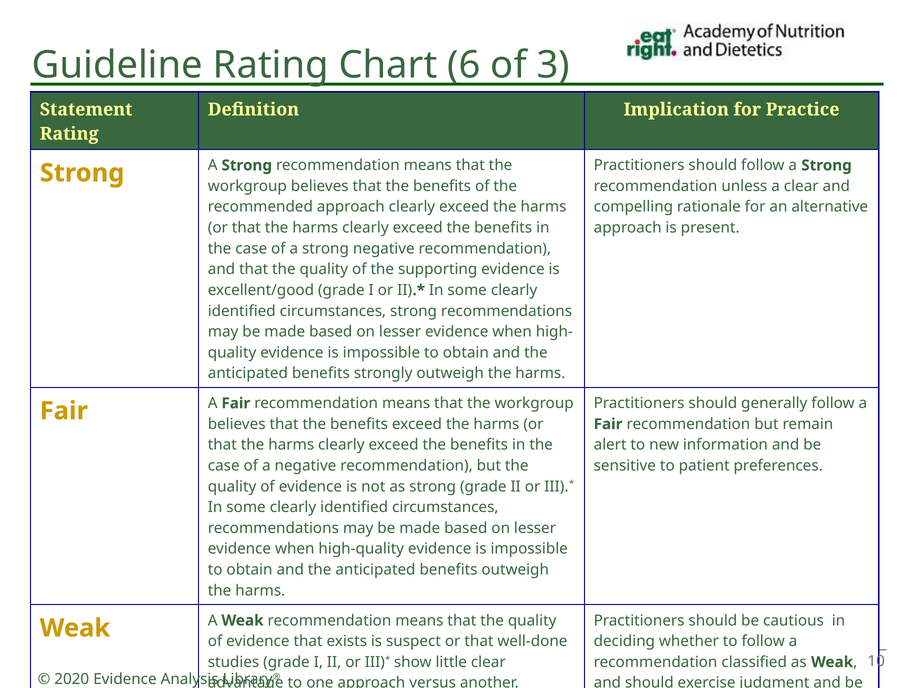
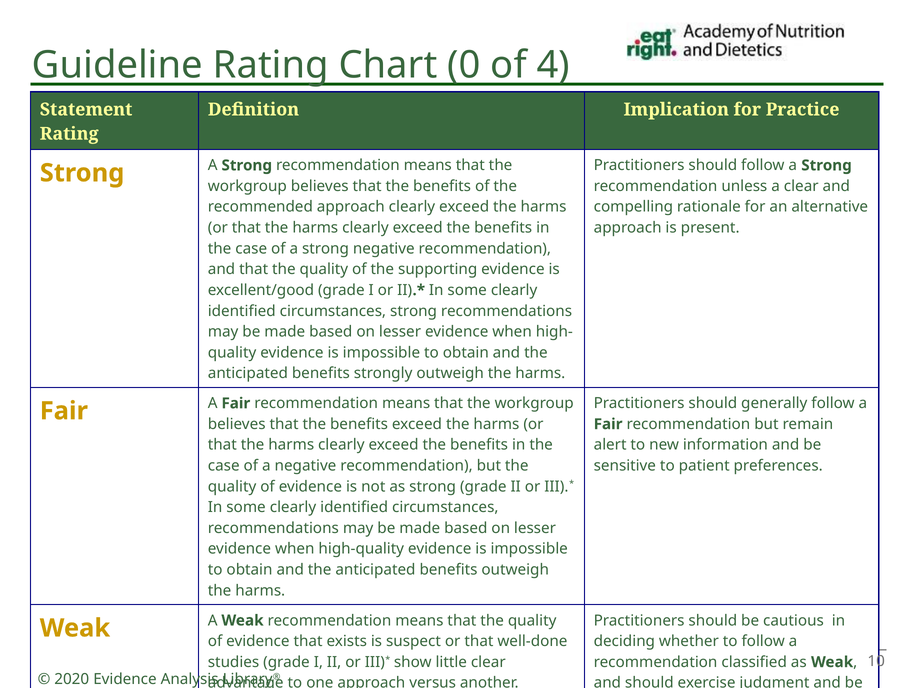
6: 6 -> 0
3: 3 -> 4
